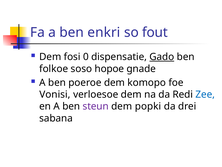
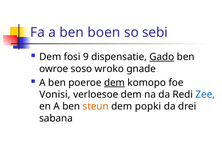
enkri: enkri -> boen
fout: fout -> sebi
0: 0 -> 9
folkoe: folkoe -> owroe
hopoe: hopoe -> wroko
dem at (114, 82) underline: none -> present
steun colour: purple -> orange
